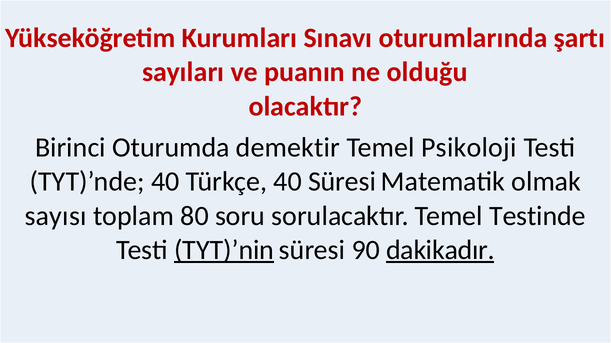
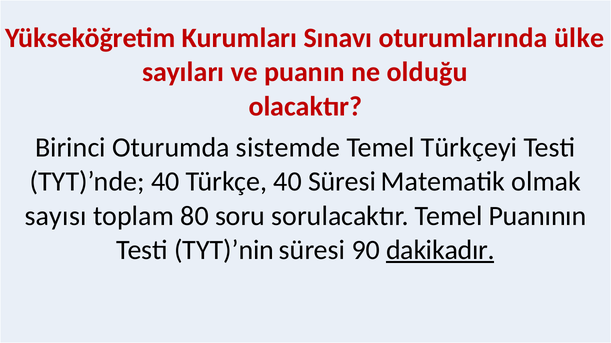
şartı: şartı -> ülke
demektir: demektir -> sistemde
Psikoloji: Psikoloji -> Türkçeyi
Testinde: Testinde -> Puanının
TYT)’nin underline: present -> none
